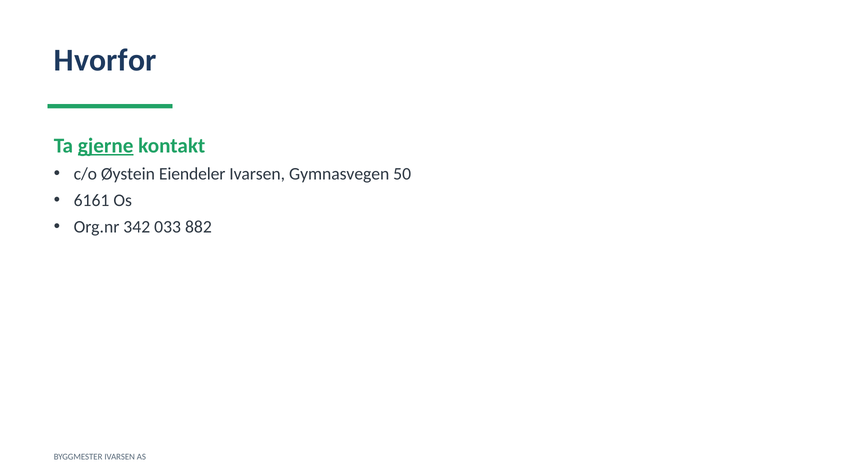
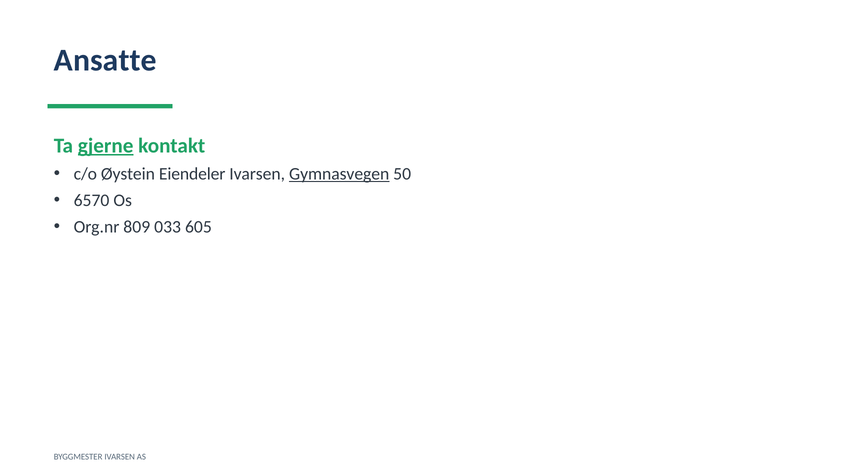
Hvorfor: Hvorfor -> Ansatte
Gymnasvegen underline: none -> present
6161: 6161 -> 6570
342: 342 -> 809
882: 882 -> 605
